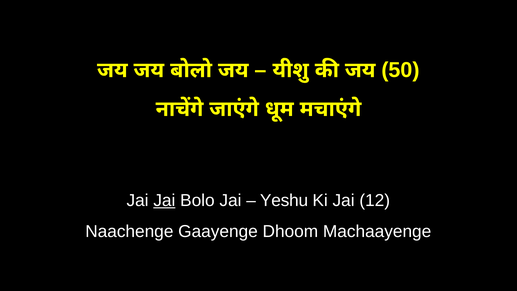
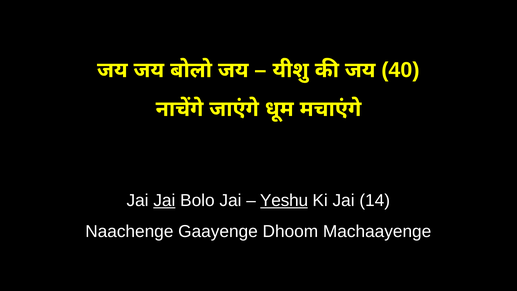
50: 50 -> 40
Yeshu underline: none -> present
12: 12 -> 14
